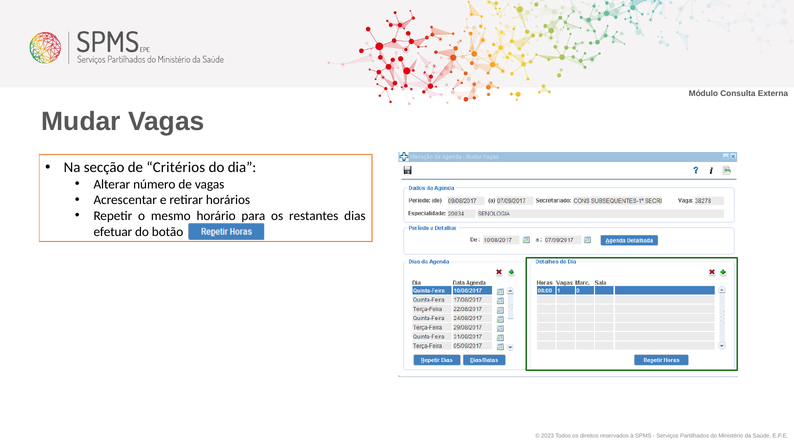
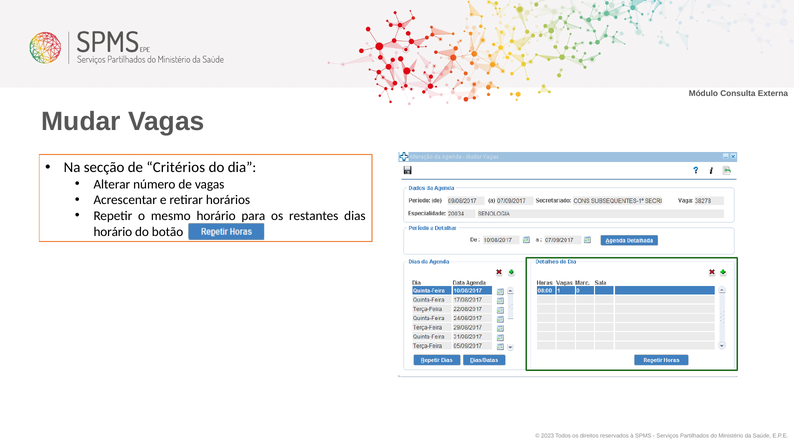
efetuar at (113, 232): efetuar -> horário
